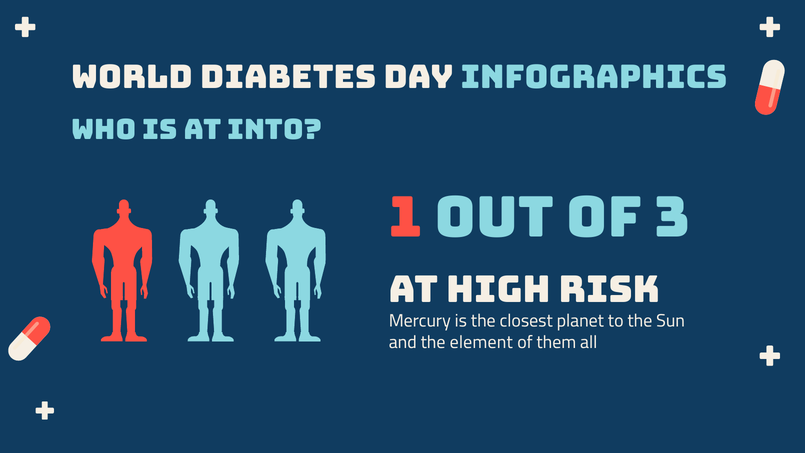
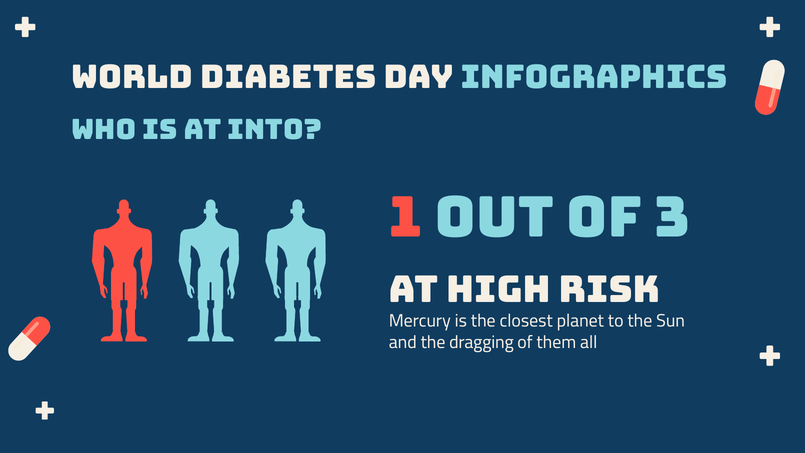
element: element -> dragging
